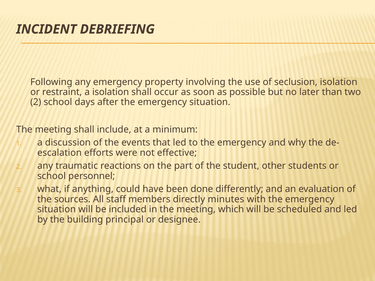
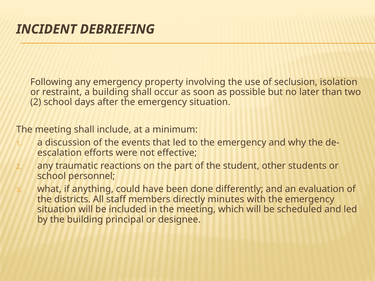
a isolation: isolation -> building
sources: sources -> districts
